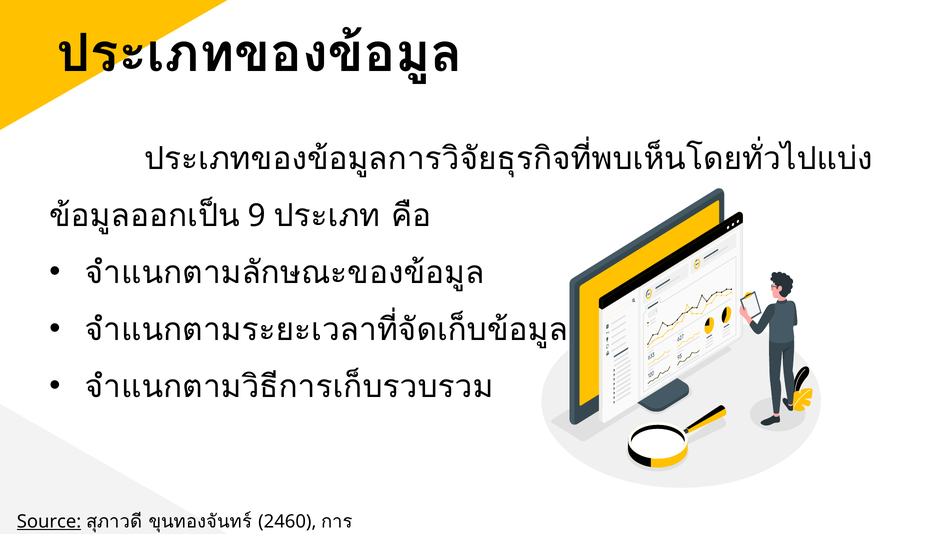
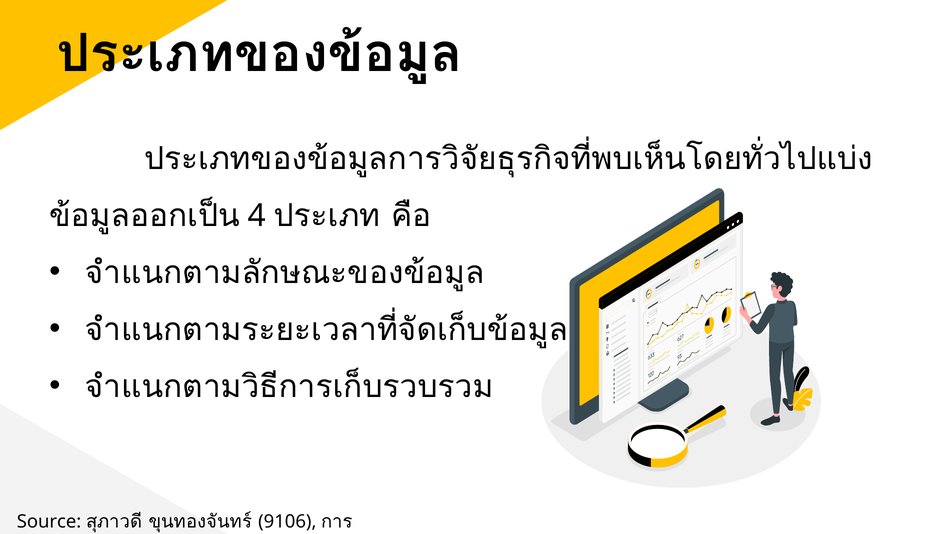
9: 9 -> 4
Source underline: present -> none
2460: 2460 -> 9106
